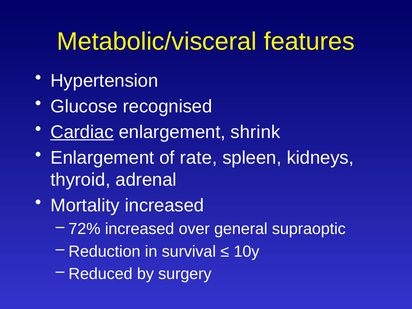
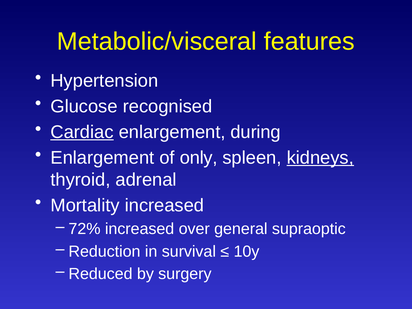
shrink: shrink -> during
rate: rate -> only
kidneys underline: none -> present
